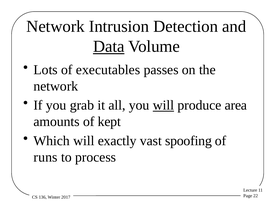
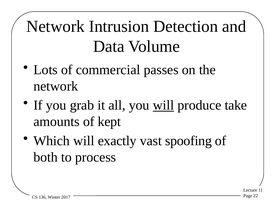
Data underline: present -> none
executables: executables -> commercial
area: area -> take
runs: runs -> both
